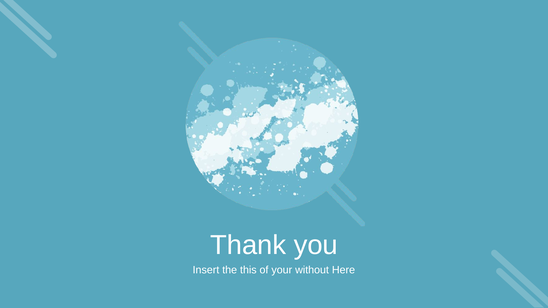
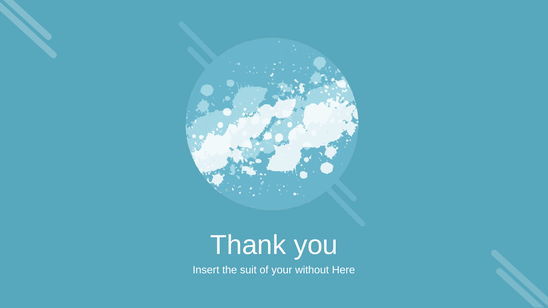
this: this -> suit
